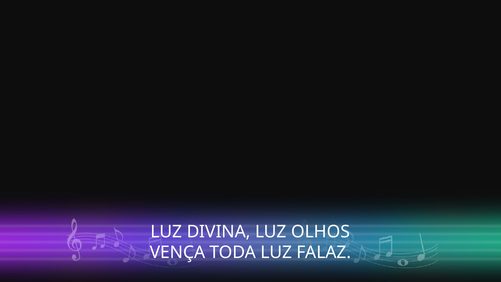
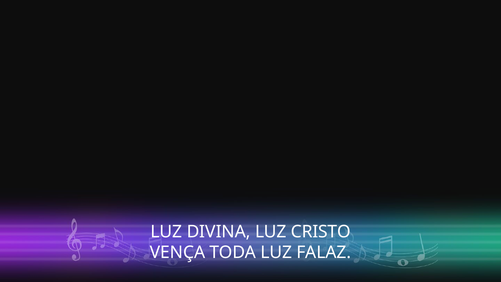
OLHOS: OLHOS -> CRISTO
